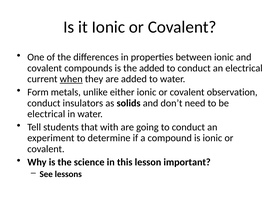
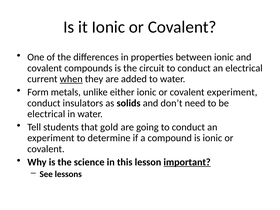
the added: added -> circuit
covalent observation: observation -> experiment
with: with -> gold
important underline: none -> present
